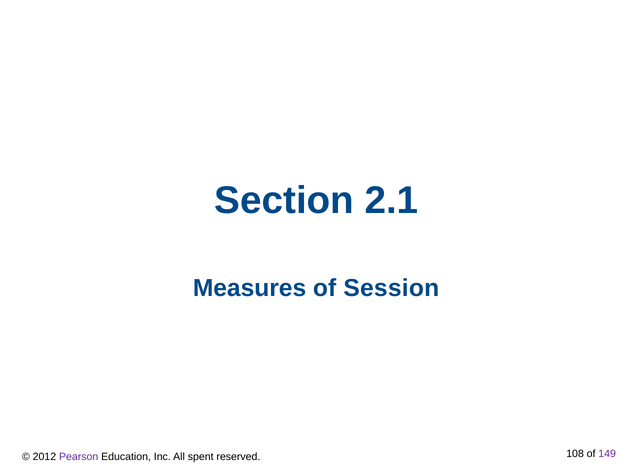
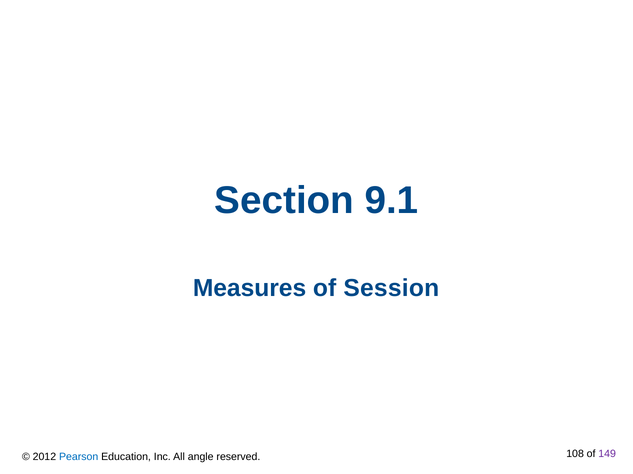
2.1: 2.1 -> 9.1
Pearson colour: purple -> blue
spent: spent -> angle
